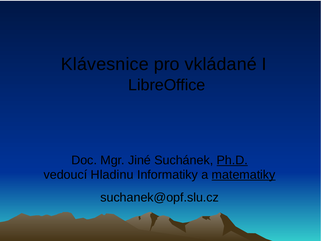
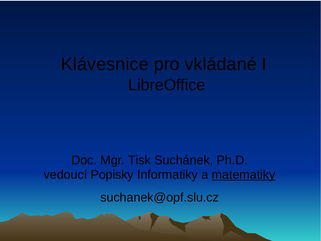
Jiné: Jiné -> Tisk
Ph.D underline: present -> none
Hladinu: Hladinu -> Popisky
